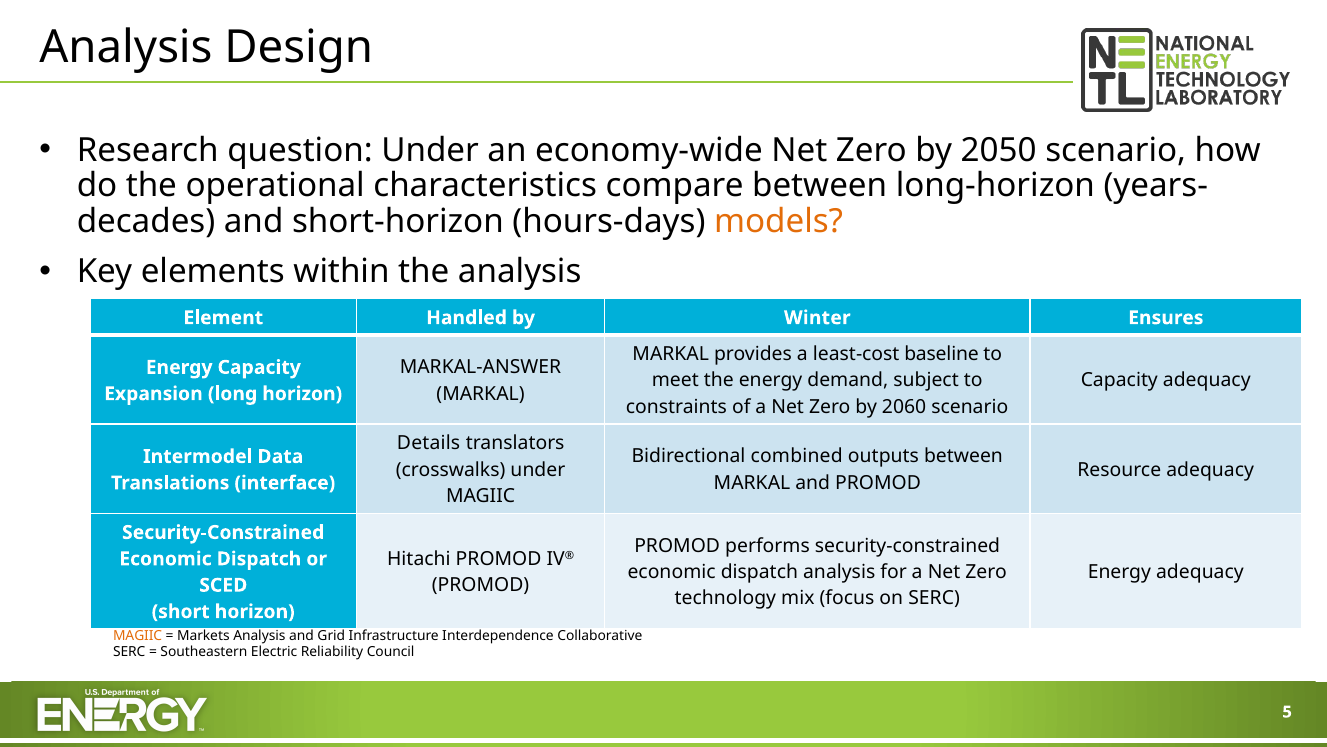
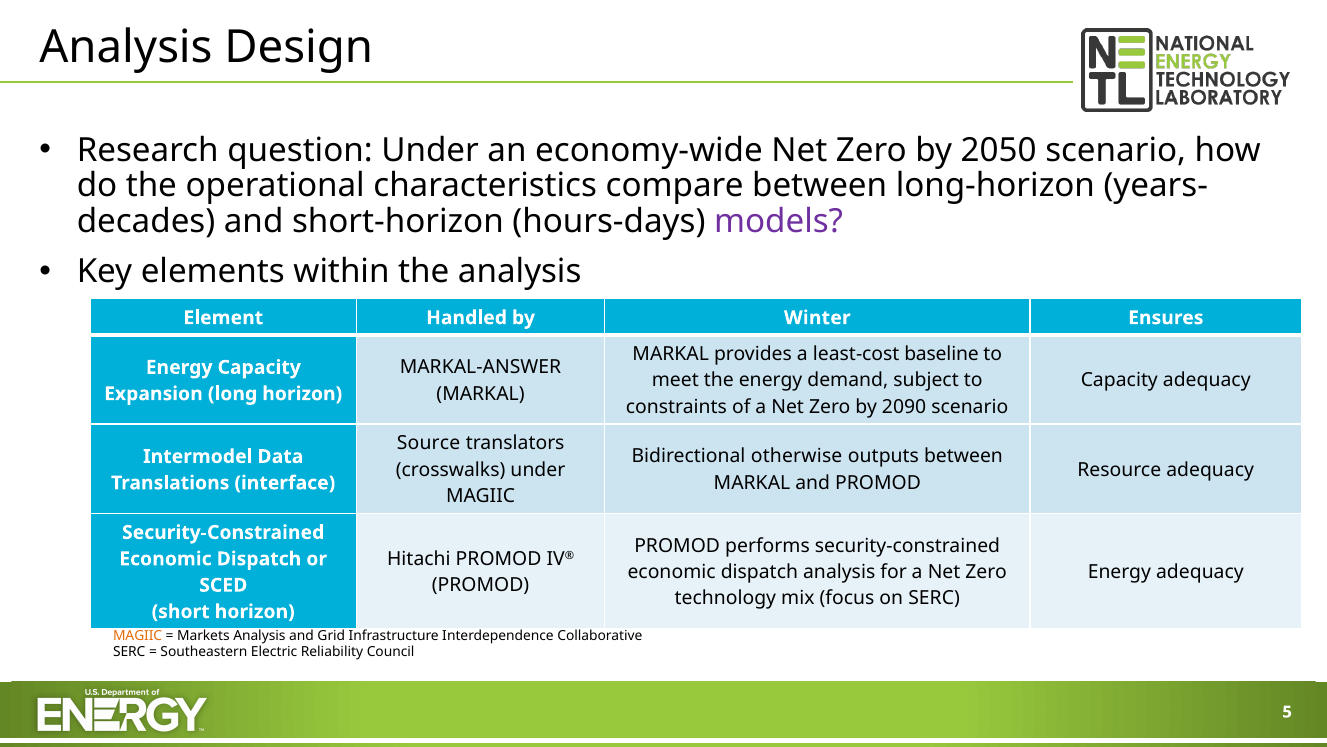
models colour: orange -> purple
2060: 2060 -> 2090
Details: Details -> Source
combined: combined -> otherwise
